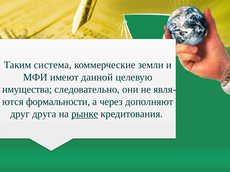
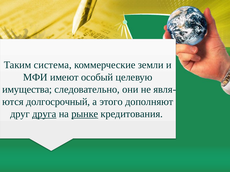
данной: данной -> особый
формальности: формальности -> долгосрочный
через: через -> этого
друга underline: none -> present
